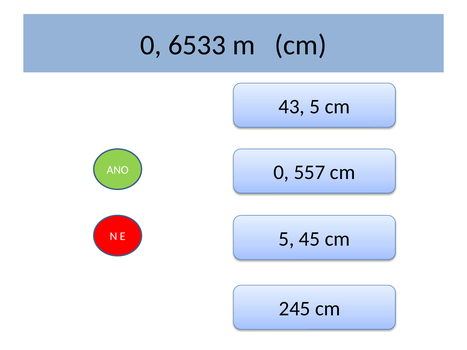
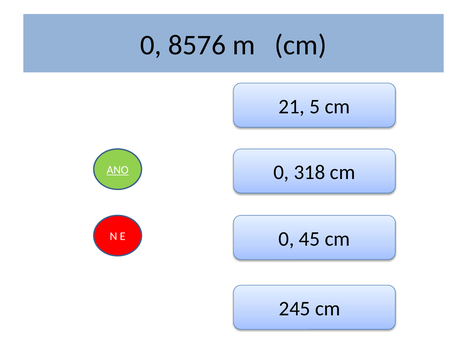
6533: 6533 -> 8576
43: 43 -> 21
557: 557 -> 318
ANO underline: none -> present
5 at (286, 239): 5 -> 0
